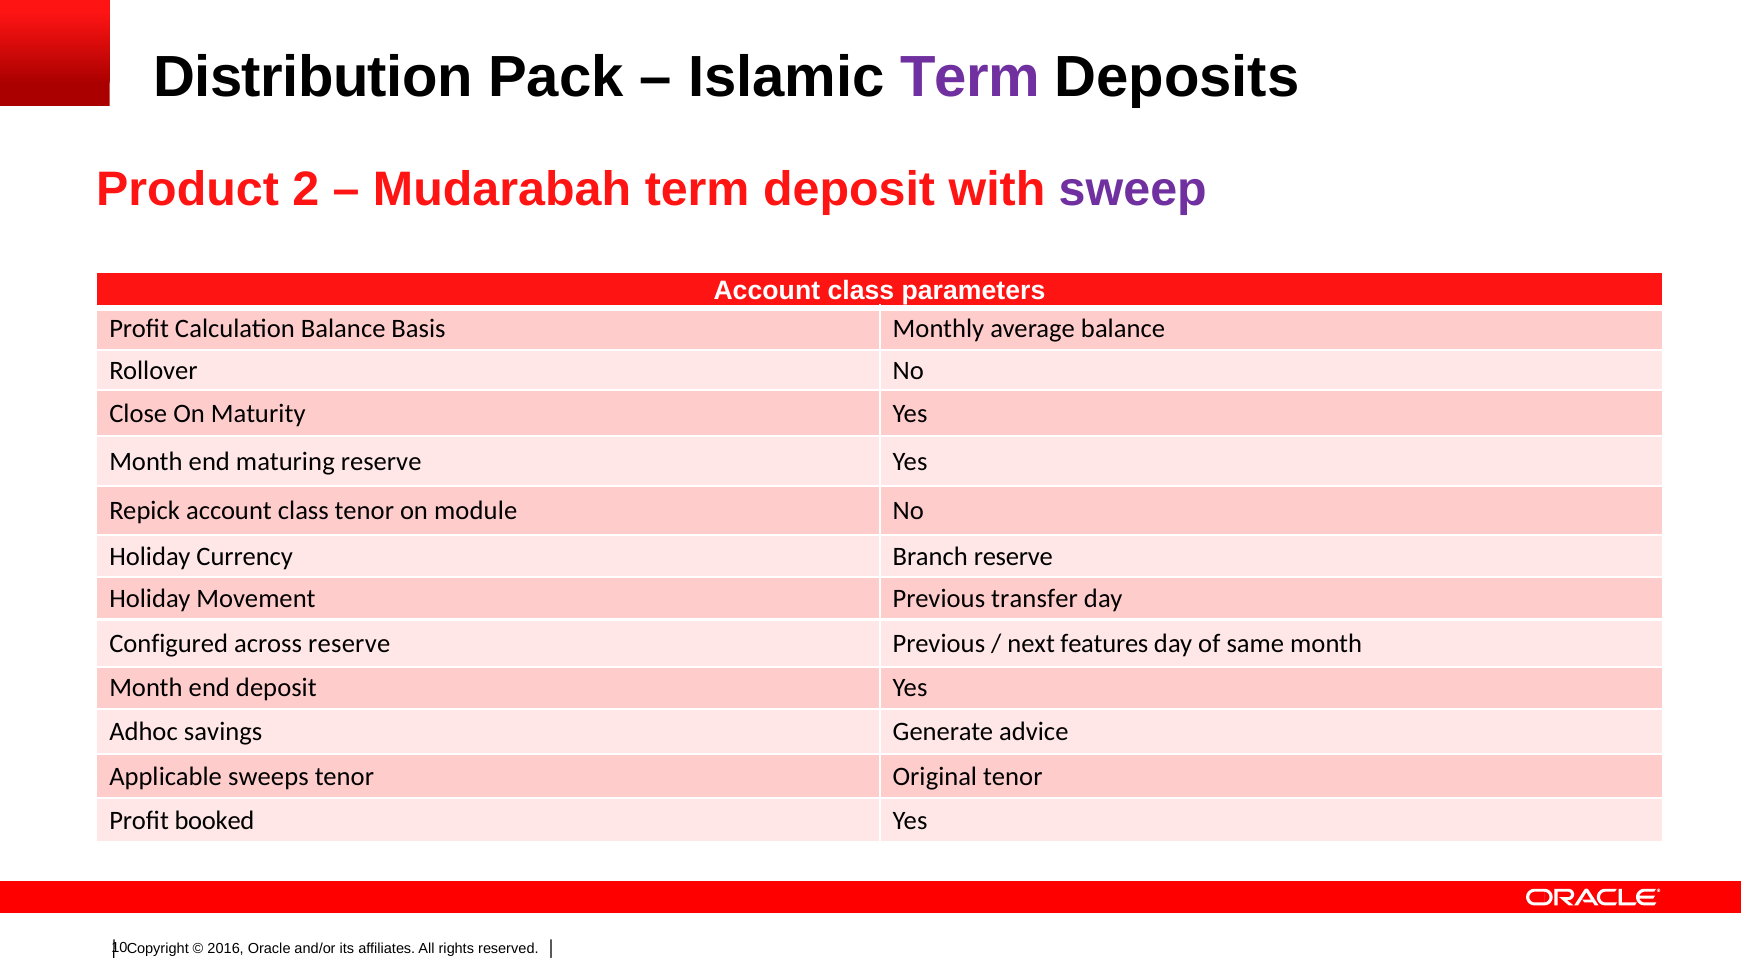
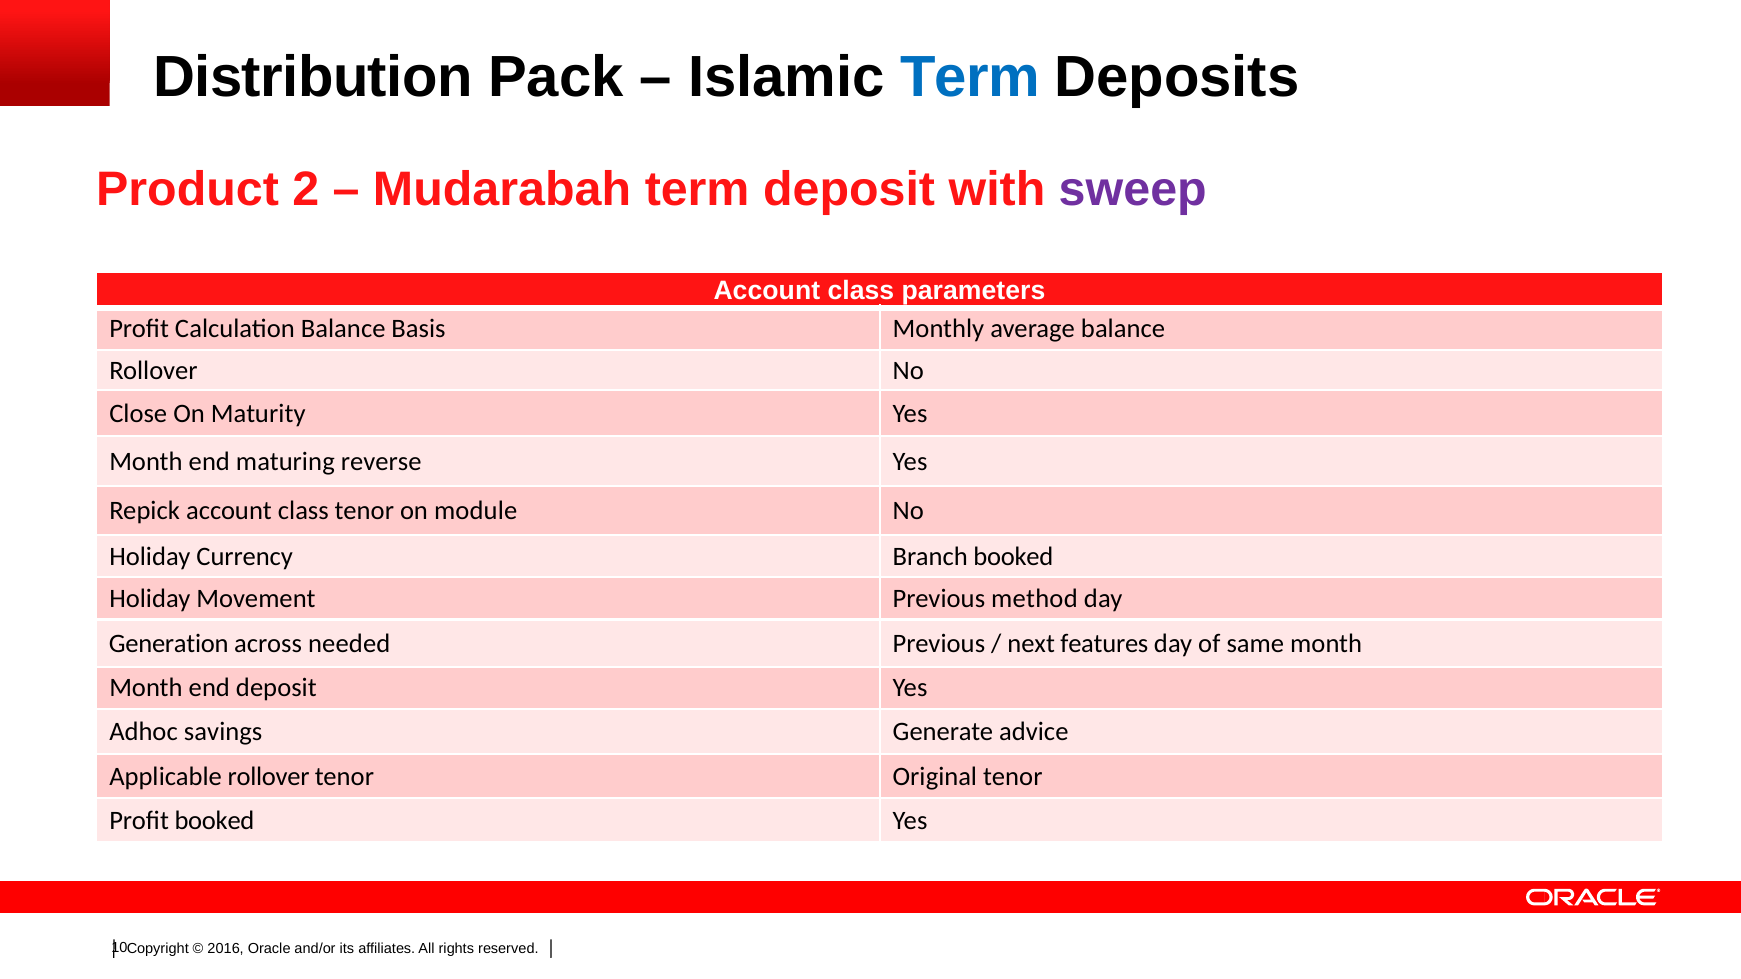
Term at (970, 78) colour: purple -> blue
maturing reserve: reserve -> reverse
Branch reserve: reserve -> booked
transfer: transfer -> method
Configured: Configured -> Generation
across reserve: reserve -> needed
Applicable sweeps: sweeps -> rollover
